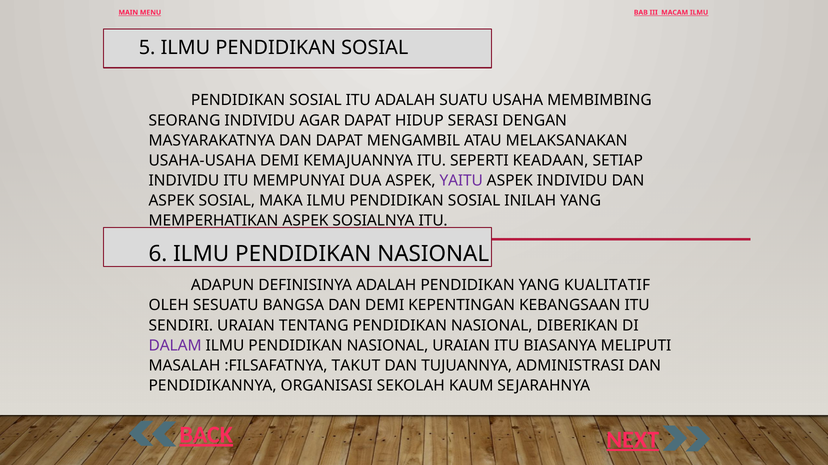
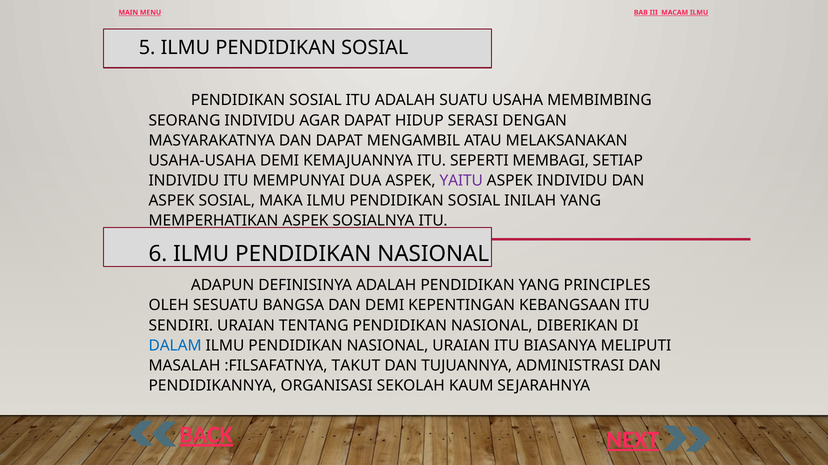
KEADAAN: KEADAAN -> MEMBAGI
KUALITATIF: KUALITATIF -> PRINCIPLES
DALAM colour: purple -> blue
